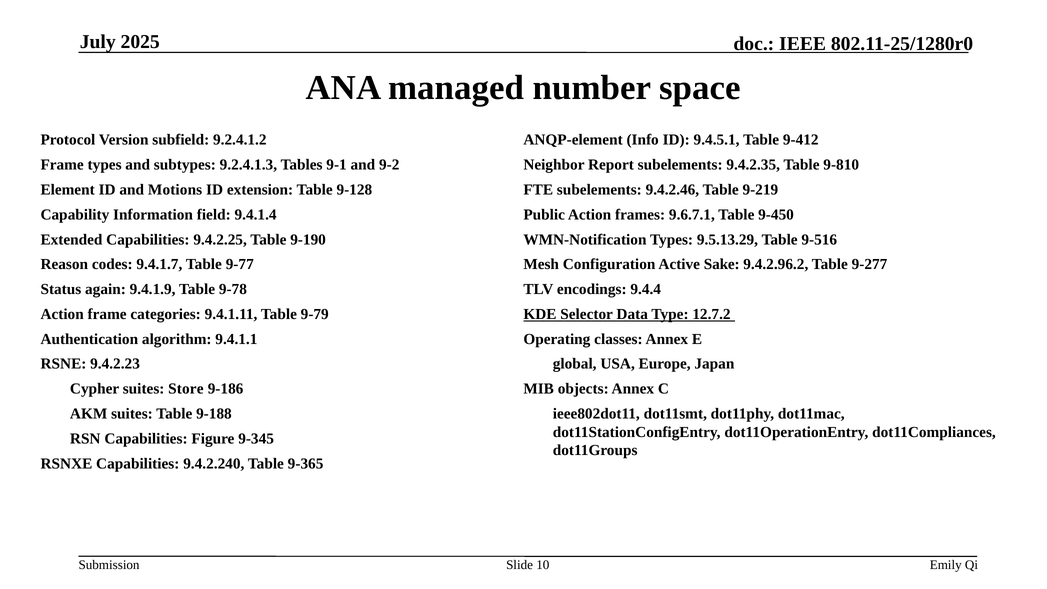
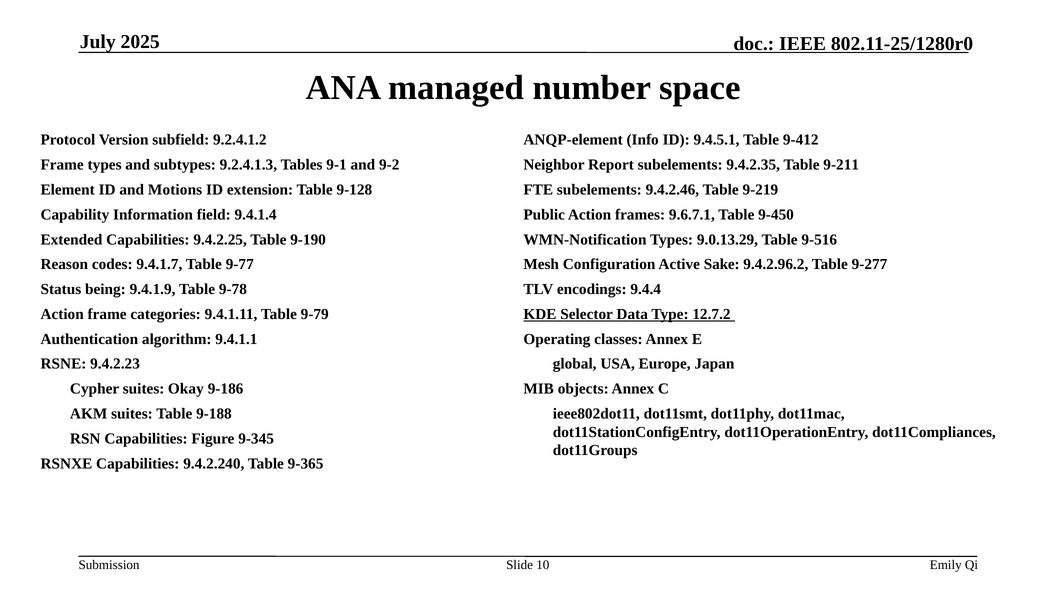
9-810: 9-810 -> 9-211
9.5.13.29: 9.5.13.29 -> 9.0.13.29
again: again -> being
Store: Store -> Okay
